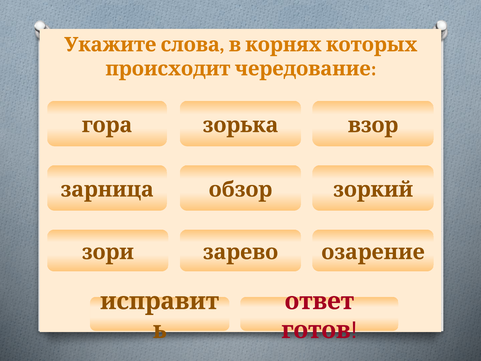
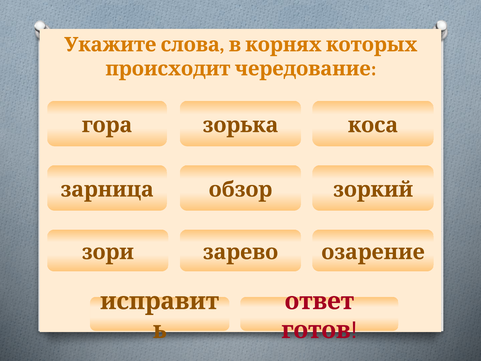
взор: взор -> коса
